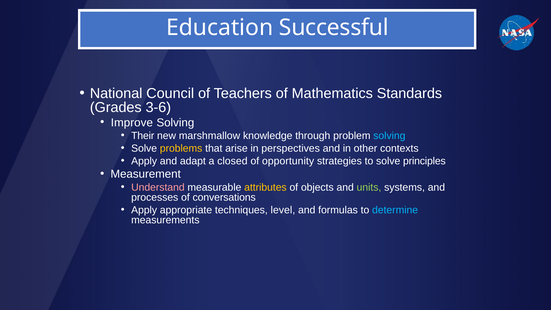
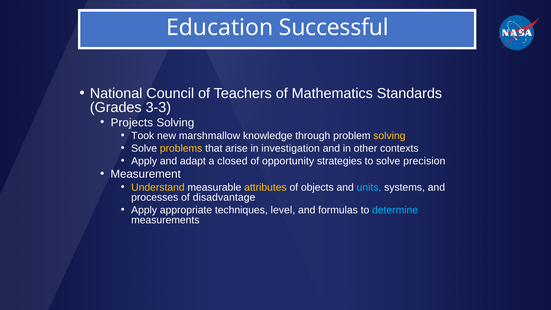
3-6: 3-6 -> 3-3
Improve: Improve -> Projects
Their: Their -> Took
solving at (389, 136) colour: light blue -> yellow
perspectives: perspectives -> investigation
principles: principles -> precision
Understand colour: pink -> yellow
units colour: light green -> light blue
conversations: conversations -> disadvantage
